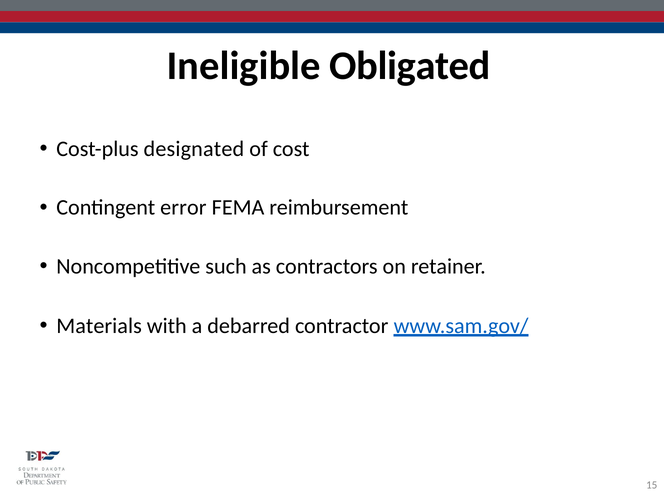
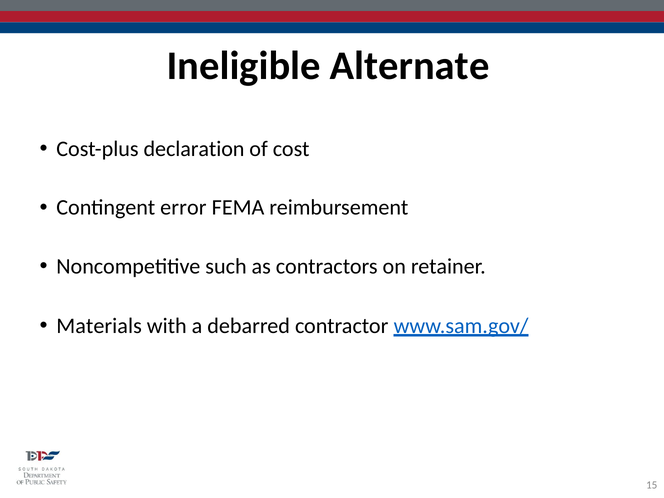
Obligated: Obligated -> Alternate
designated: designated -> declaration
